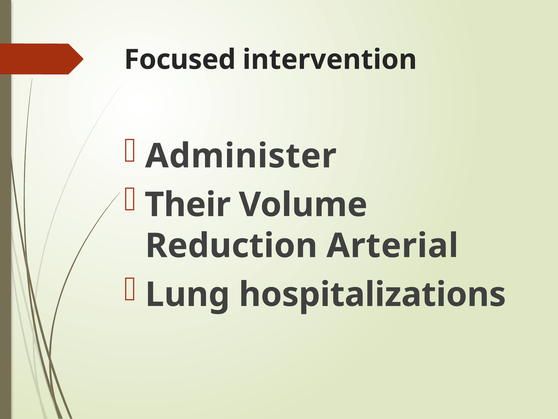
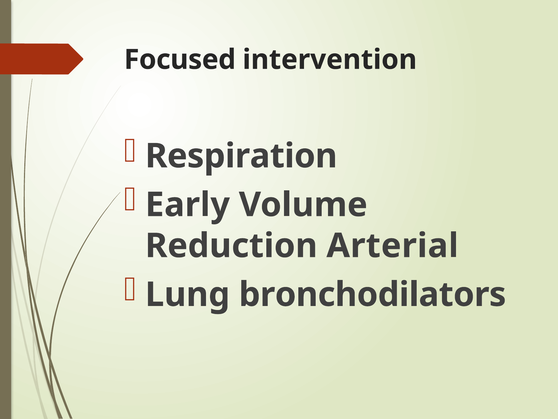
Administer: Administer -> Respiration
Their: Their -> Early
hospitalizations: hospitalizations -> bronchodilators
